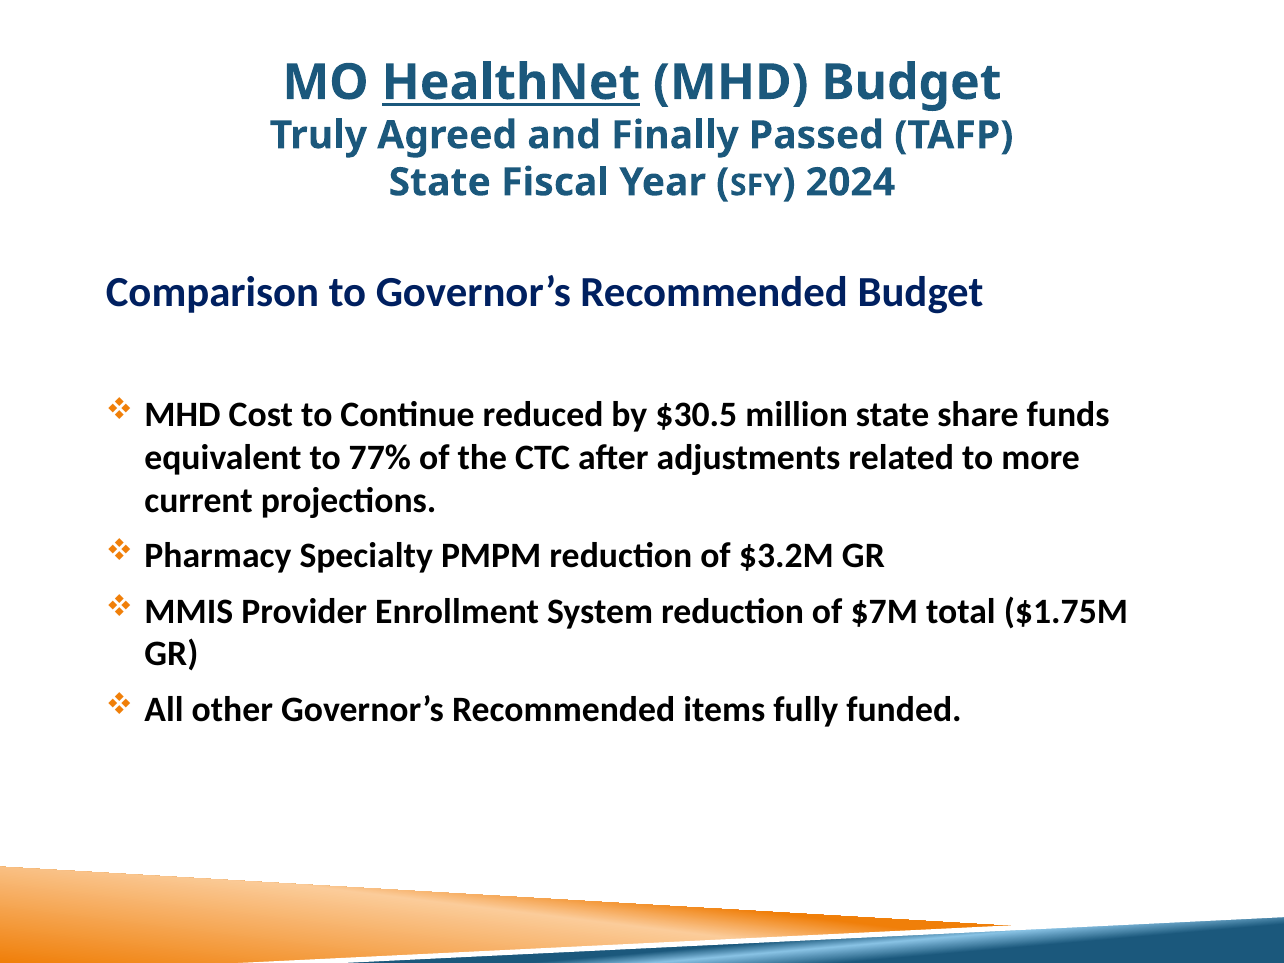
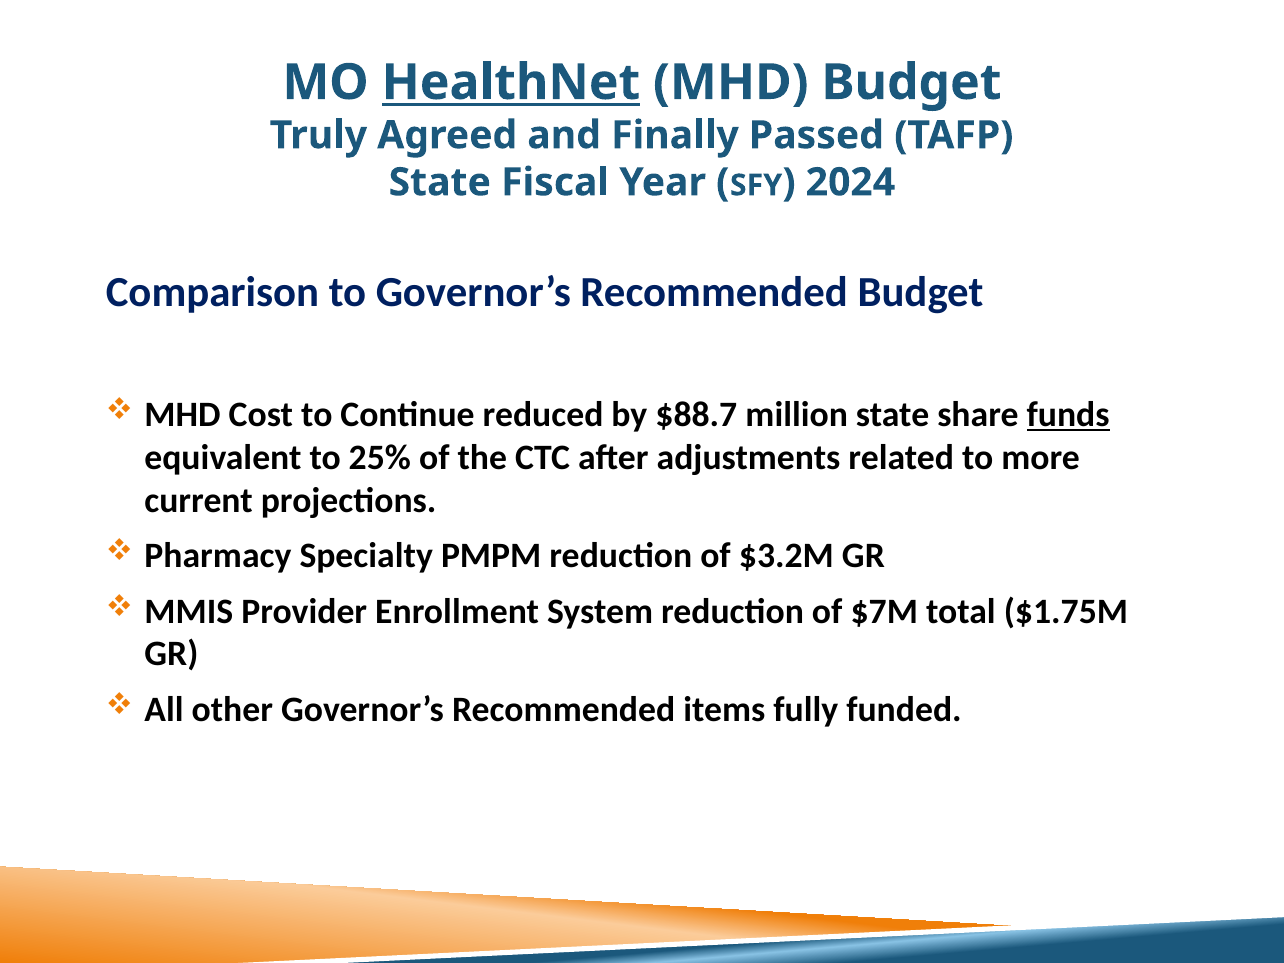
$30.5: $30.5 -> $88.7
funds underline: none -> present
77%: 77% -> 25%
